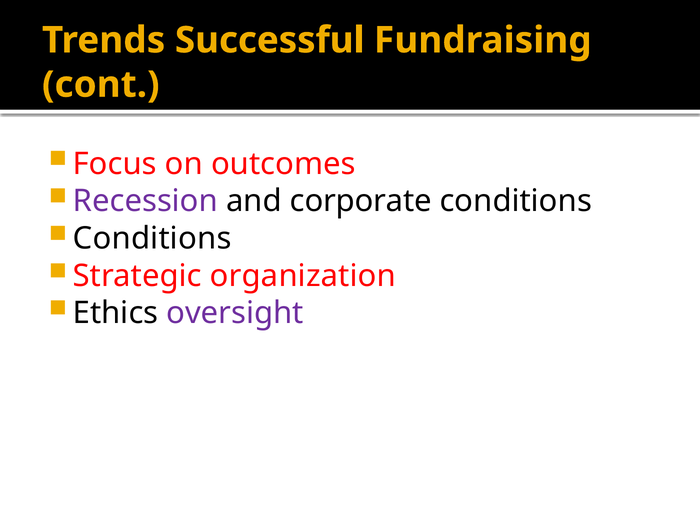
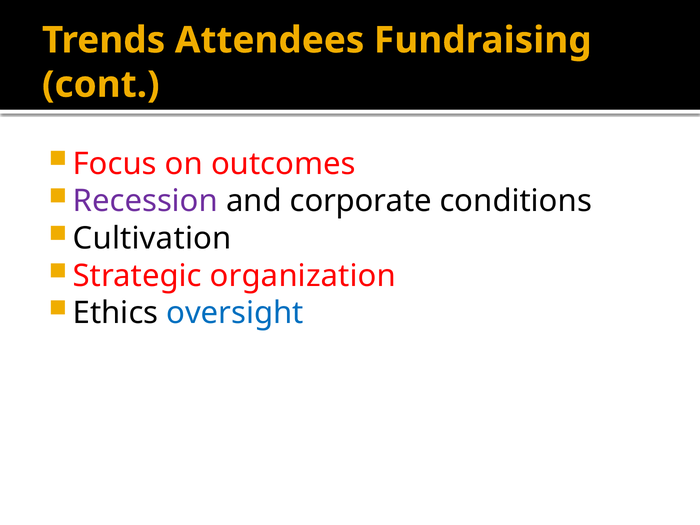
Successful: Successful -> Attendees
Conditions at (152, 238): Conditions -> Cultivation
oversight colour: purple -> blue
